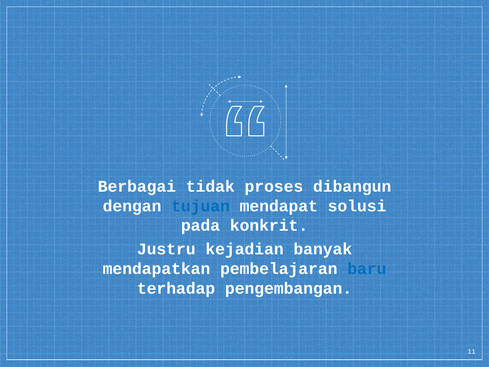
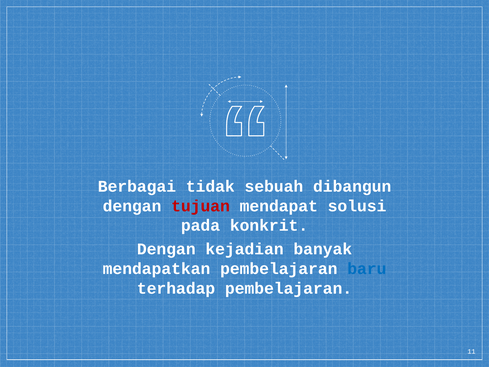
proses: proses -> sebuah
tujuan colour: blue -> red
Justru at (166, 249): Justru -> Dengan
terhadap pengembangan: pengembangan -> pembelajaran
